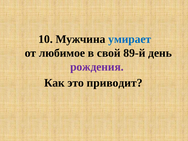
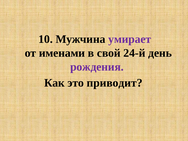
умирает colour: blue -> purple
любимое: любимое -> именами
89-й: 89-й -> 24-й
